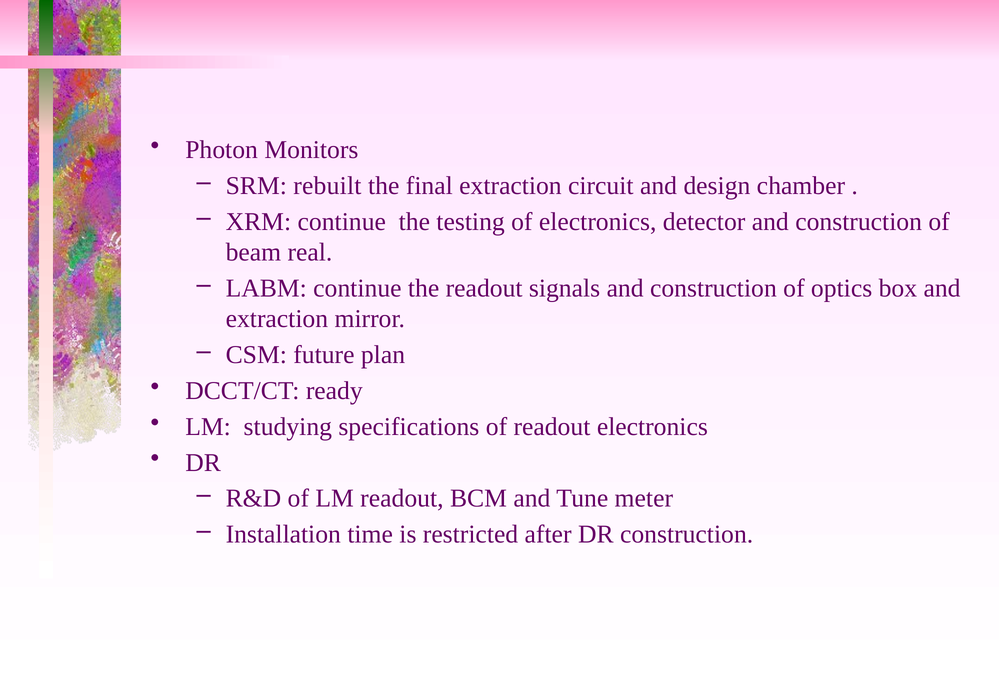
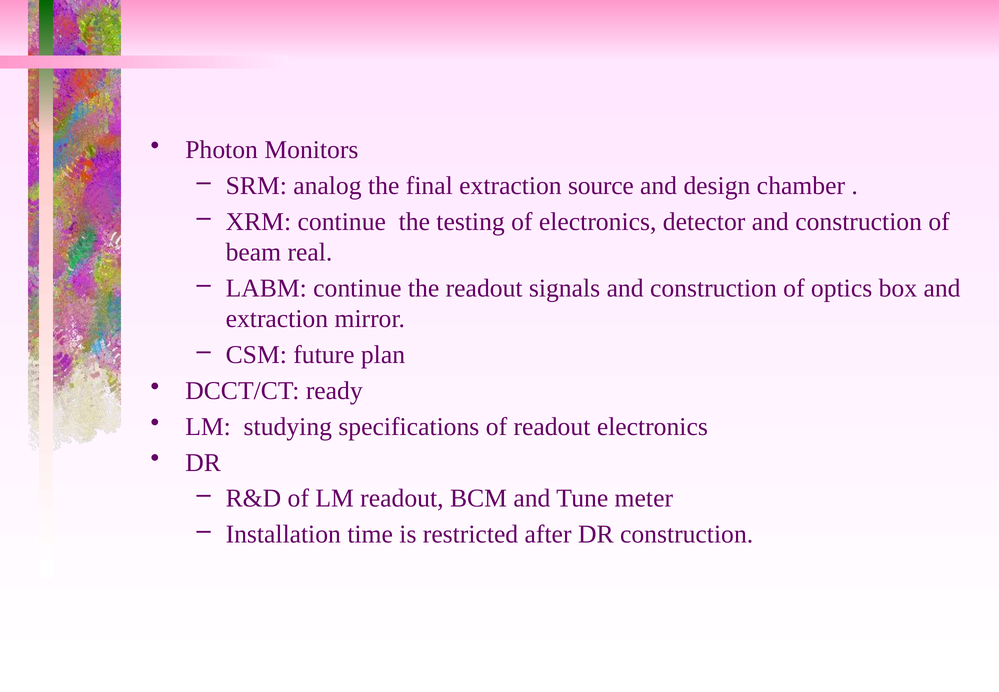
rebuilt: rebuilt -> analog
circuit: circuit -> source
